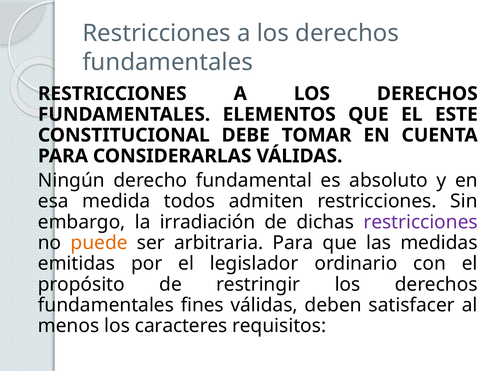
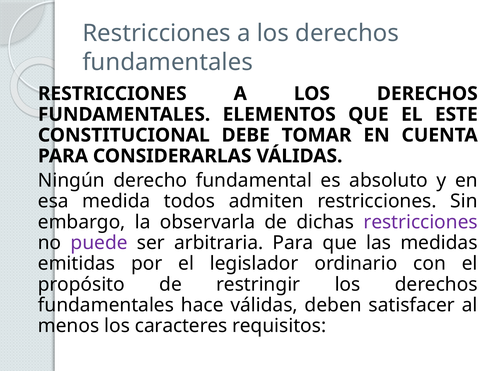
irradiación: irradiación -> observarla
puede colour: orange -> purple
fines: fines -> hace
